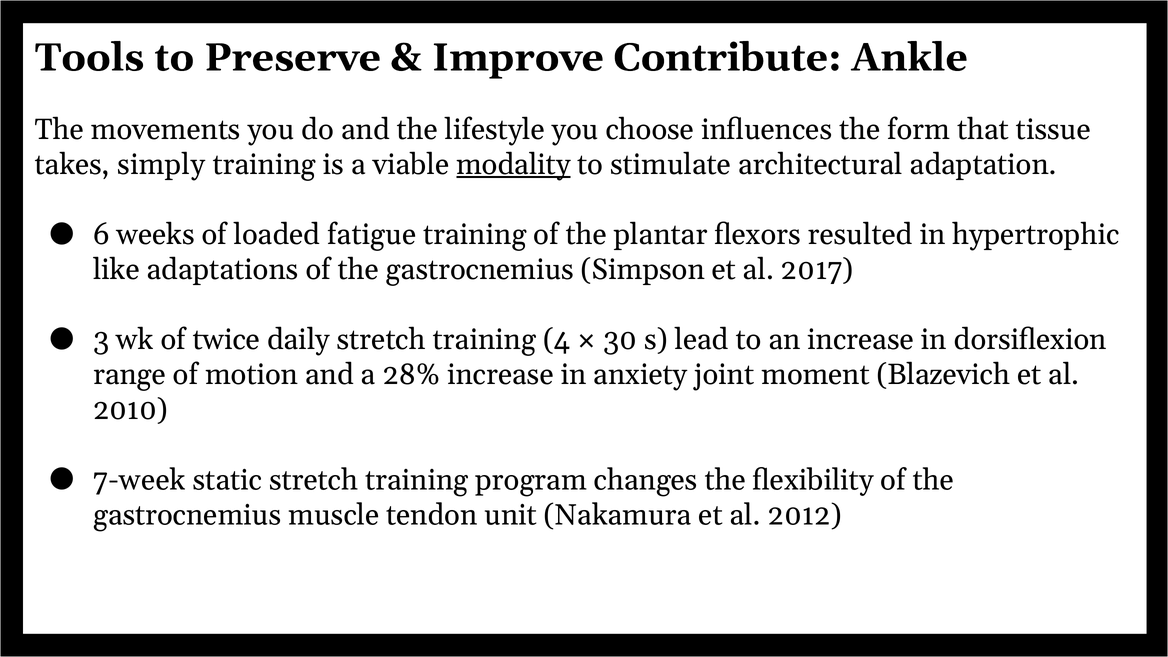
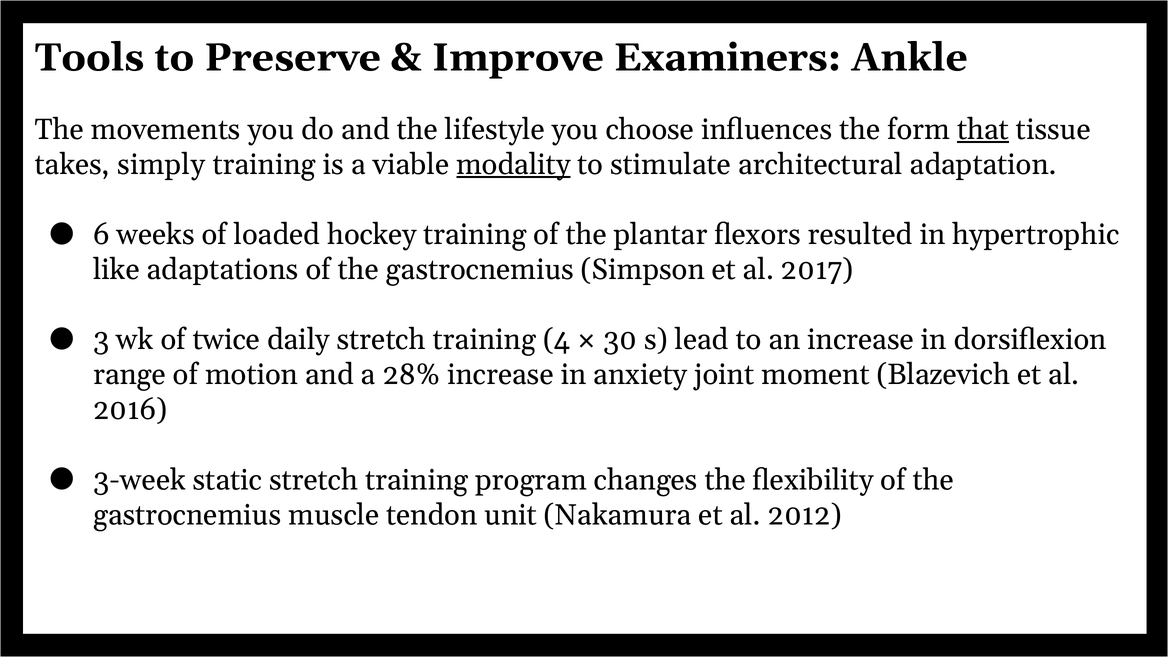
Contribute: Contribute -> Examiners
that underline: none -> present
fatigue: fatigue -> hockey
2010: 2010 -> 2016
7-week: 7-week -> 3-week
